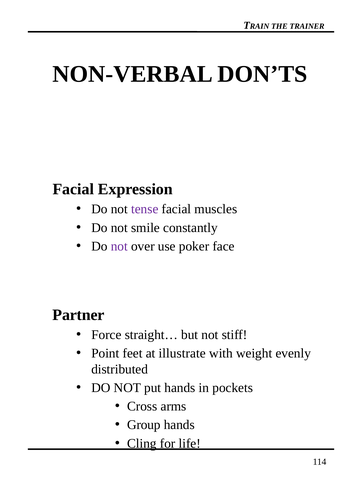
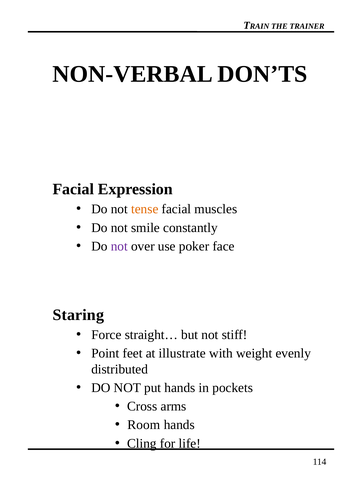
tense colour: purple -> orange
Partner: Partner -> Staring
Group: Group -> Room
